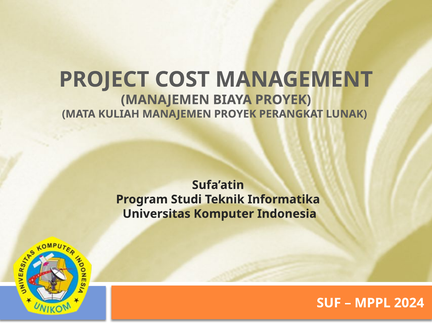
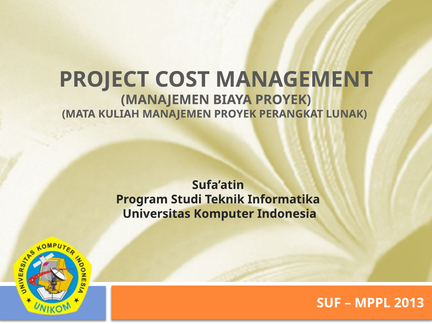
2024: 2024 -> 2013
